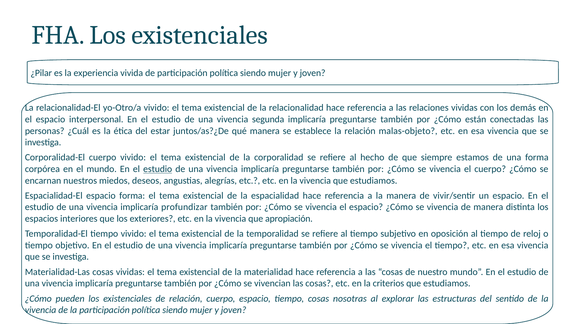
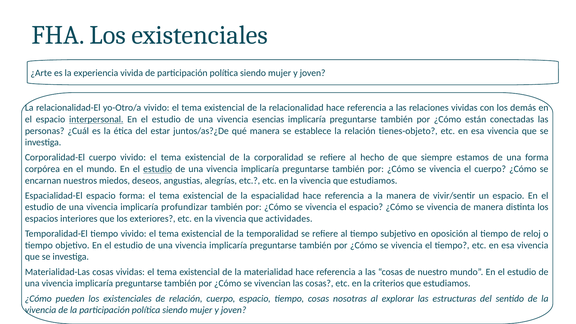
¿Pilar: ¿Pilar -> ¿Arte
interpersonal underline: none -> present
segunda: segunda -> esencias
malas-objeto: malas-objeto -> tienes-objeto
apropiación: apropiación -> actividades
